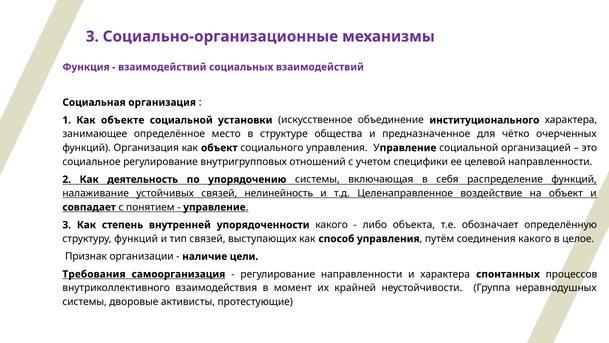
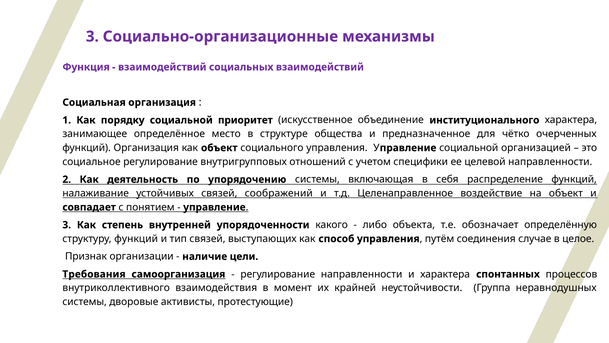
объекте: объекте -> порядку
установки: установки -> приоритет
нелинейность: нелинейность -> соображений
соединения какого: какого -> случае
